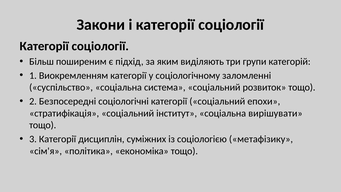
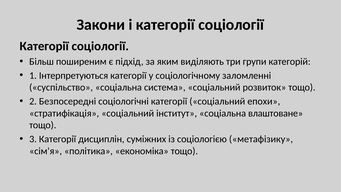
Виокремленням: Виокремленням -> Інтерпретуються
вирішувати: вирішувати -> влаштоване
